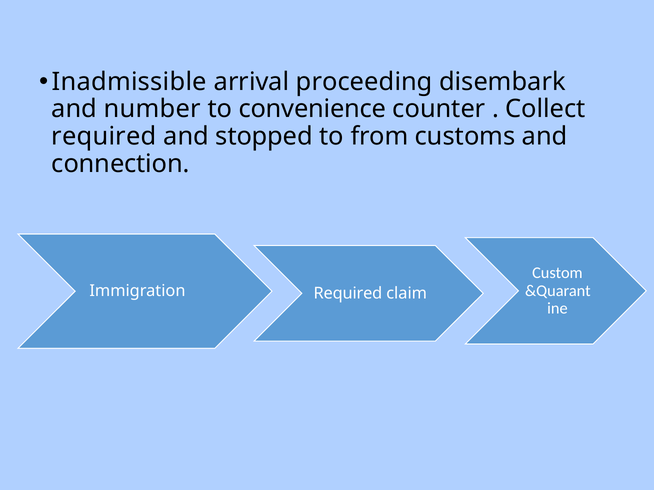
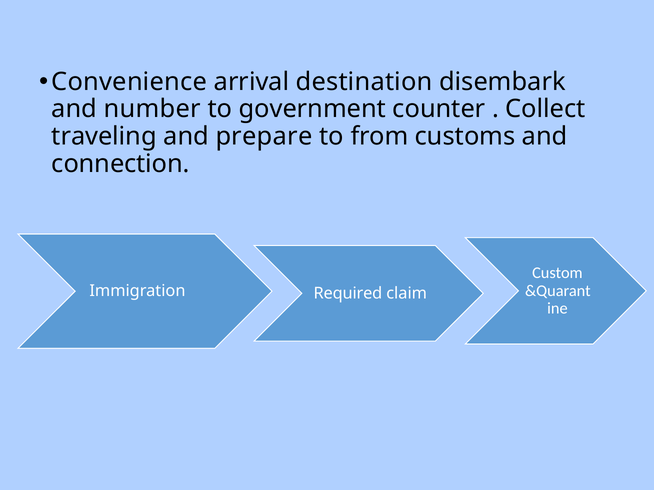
Inadmissible: Inadmissible -> Convenience
proceeding: proceeding -> destination
convenience: convenience -> government
required at (104, 137): required -> traveling
stopped: stopped -> prepare
